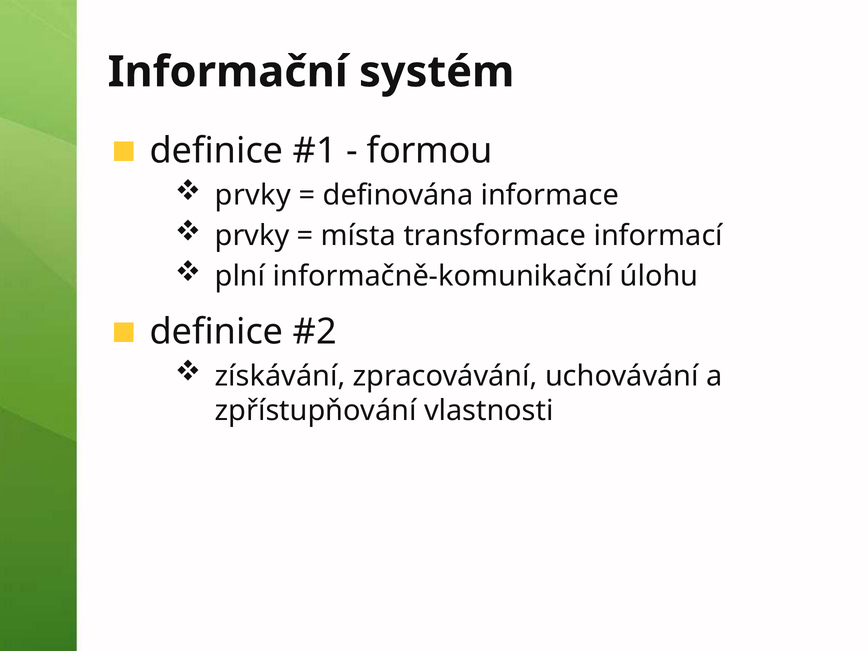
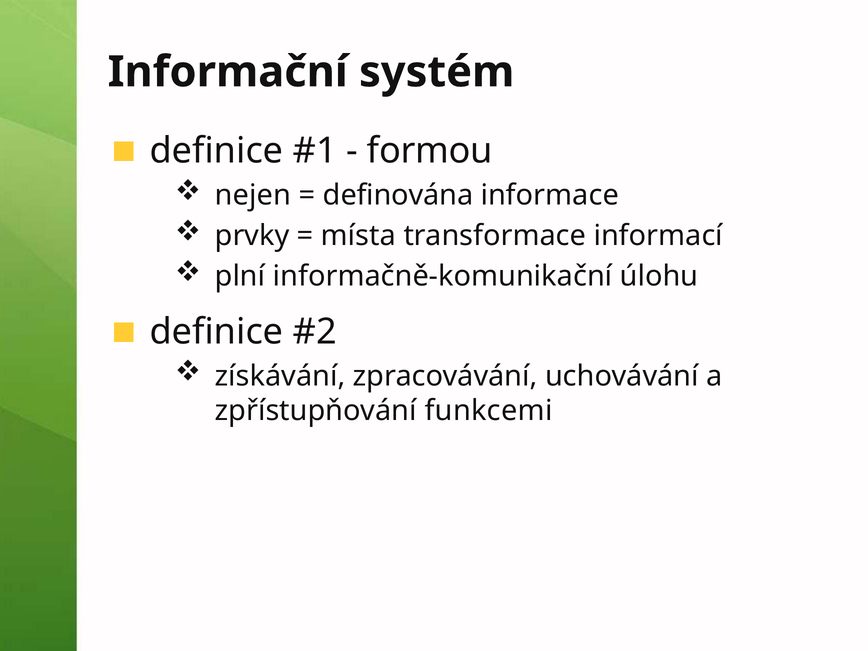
prvky at (253, 195): prvky -> nejen
vlastnosti: vlastnosti -> funkcemi
